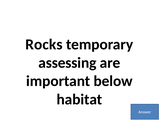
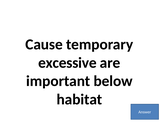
Rocks: Rocks -> Cause
assessing: assessing -> excessive
